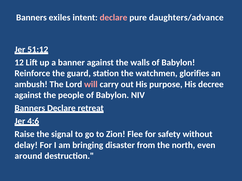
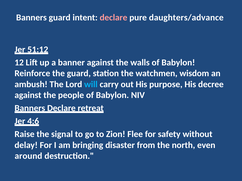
Banners exiles: exiles -> guard
glorifies: glorifies -> wisdom
will colour: pink -> light blue
